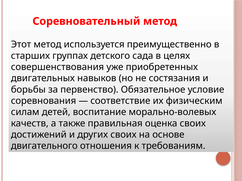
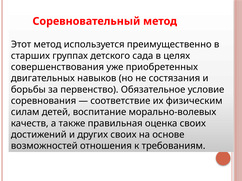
двигательного: двигательного -> возможностей
